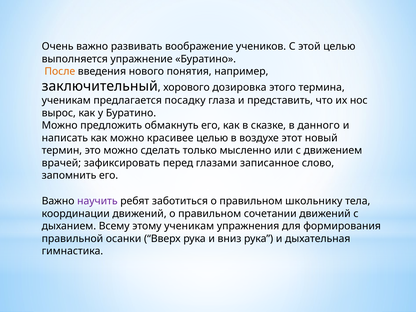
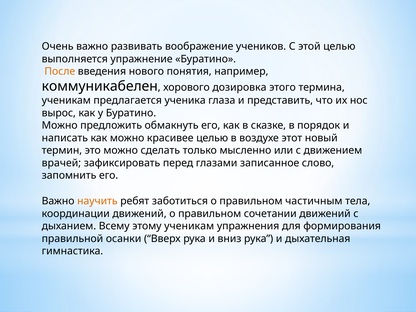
заключительный: заключительный -> коммуникабелен
посадку: посадку -> ученика
данного: данного -> порядок
научить colour: purple -> orange
школьнику: школьнику -> частичным
